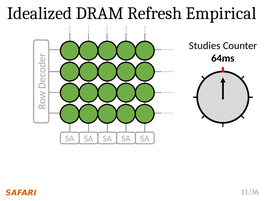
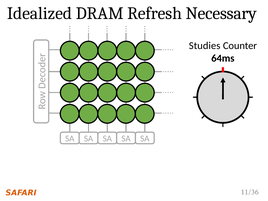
Empirical: Empirical -> Necessary
